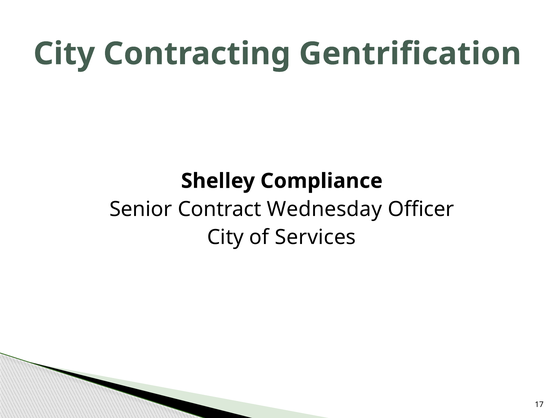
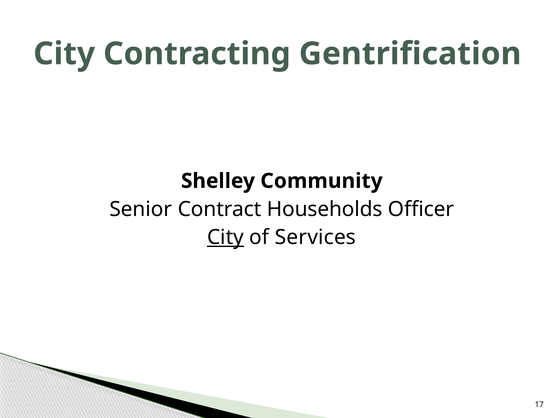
Compliance: Compliance -> Community
Wednesday: Wednesday -> Households
City at (225, 237) underline: none -> present
